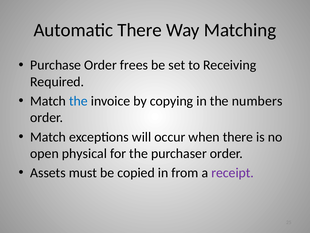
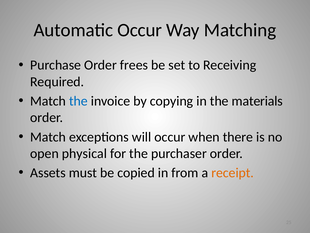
Automatic There: There -> Occur
numbers: numbers -> materials
receipt colour: purple -> orange
